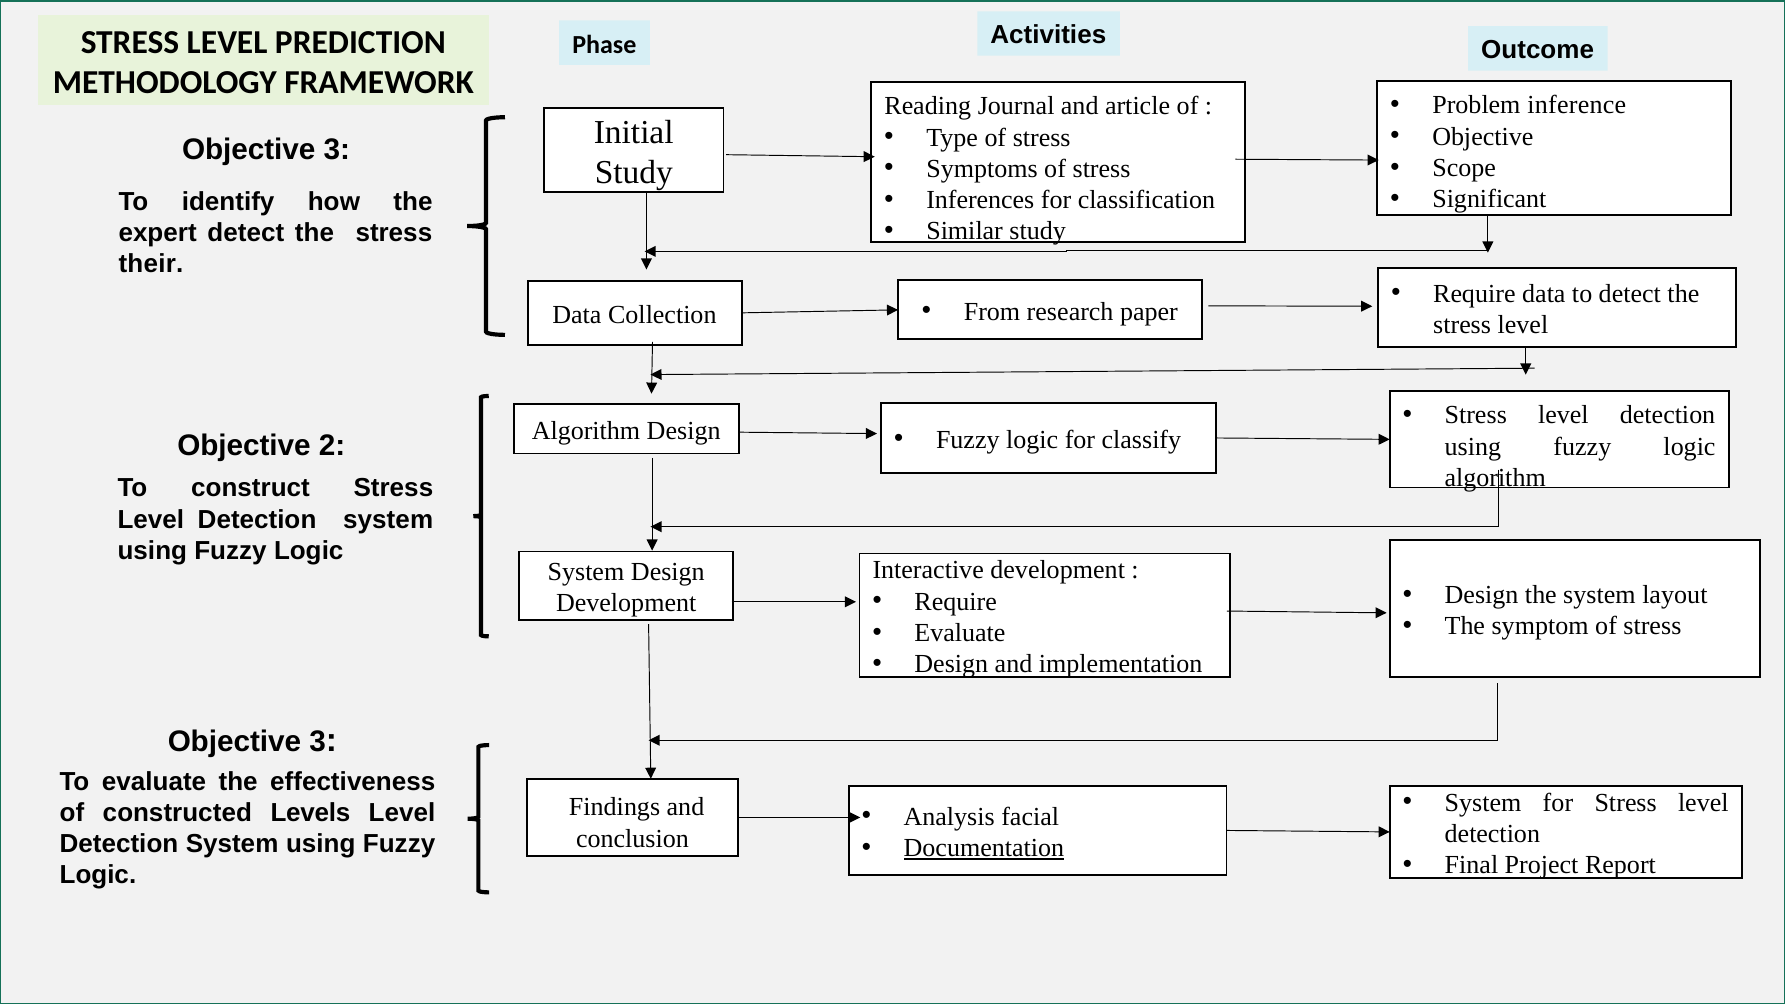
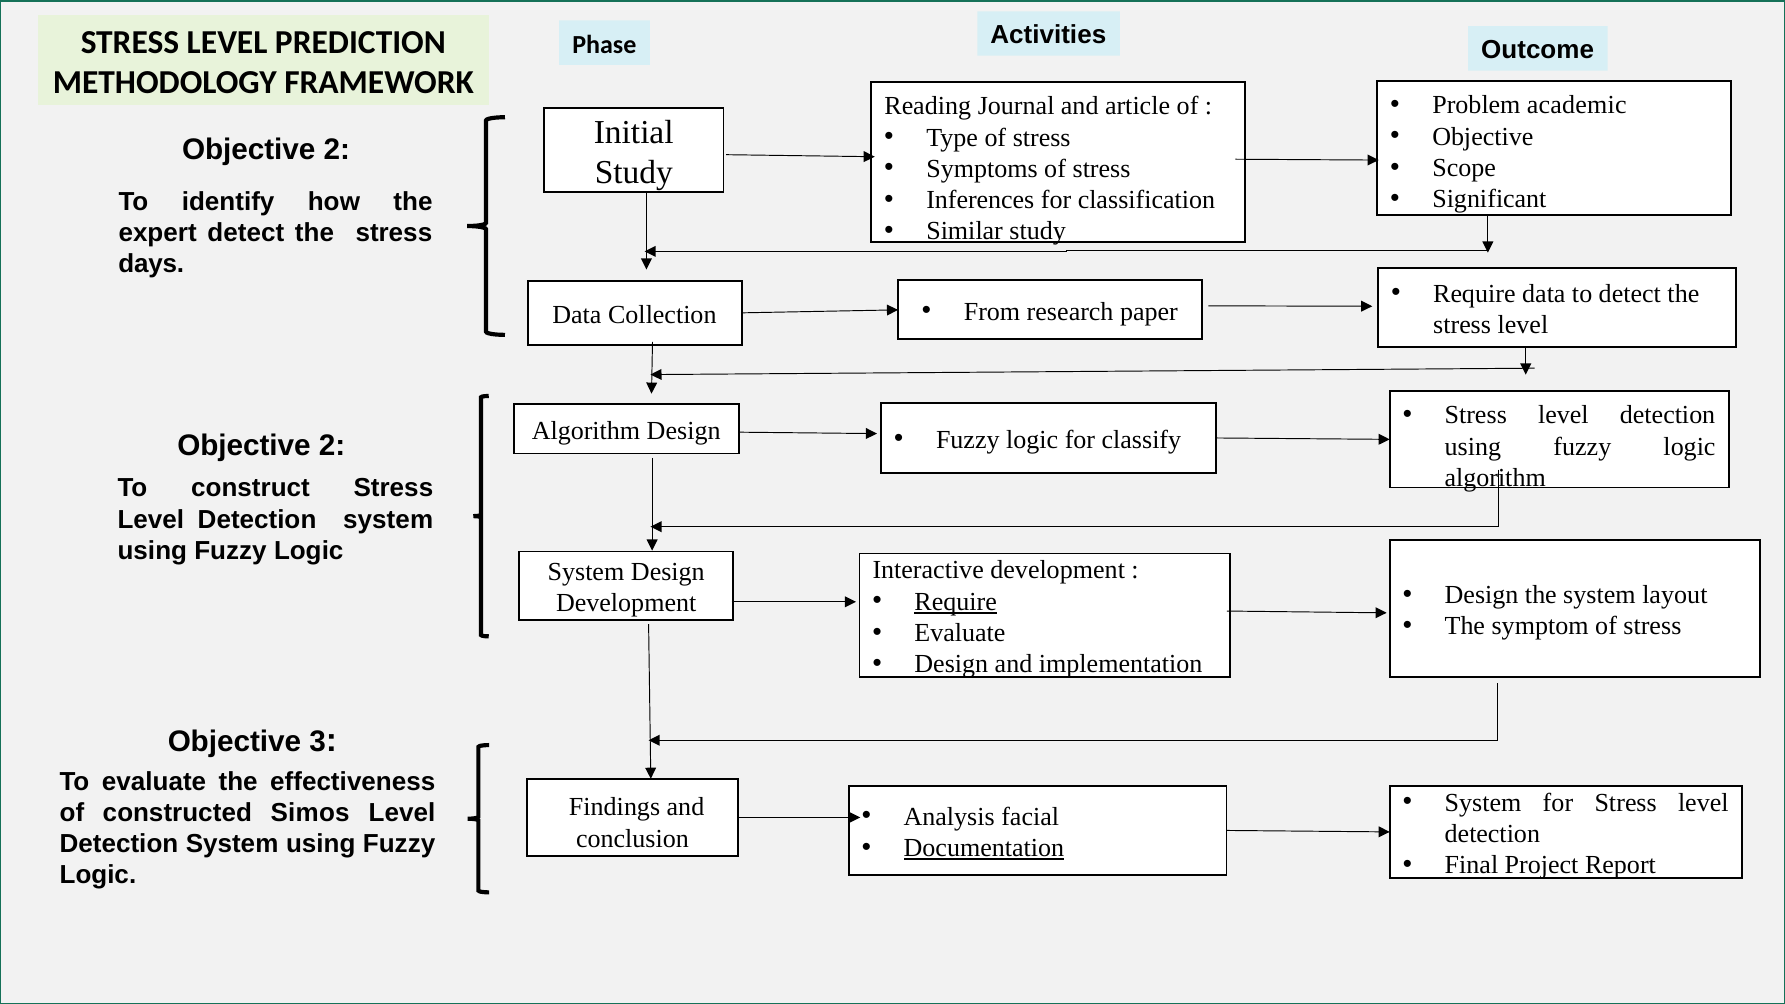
inference: inference -> academic
3 at (337, 150): 3 -> 2
their: their -> days
Require at (956, 602) underline: none -> present
Levels: Levels -> Simos
